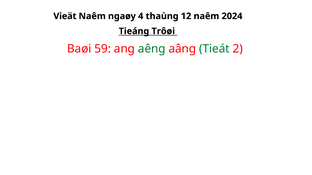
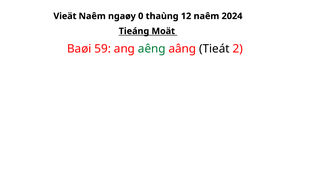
4: 4 -> 0
Trôøi: Trôøi -> Moät
Tieát colour: green -> black
